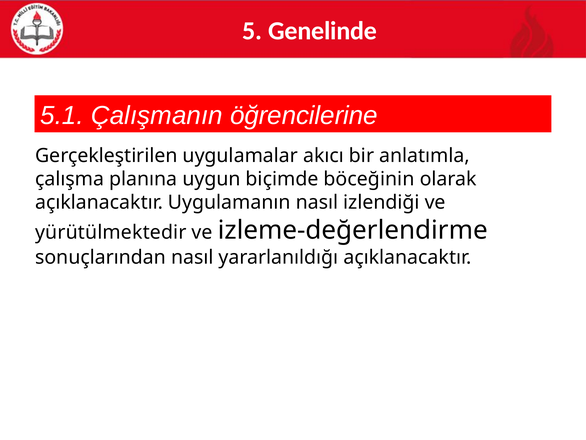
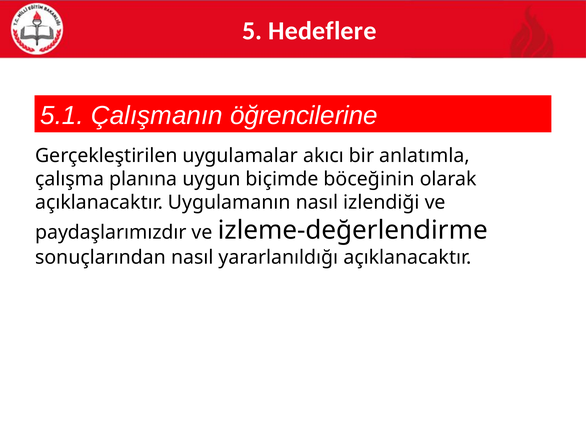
Genelinde: Genelinde -> Hedeflere
yürütülmektedir: yürütülmektedir -> paydaşlarımızdır
